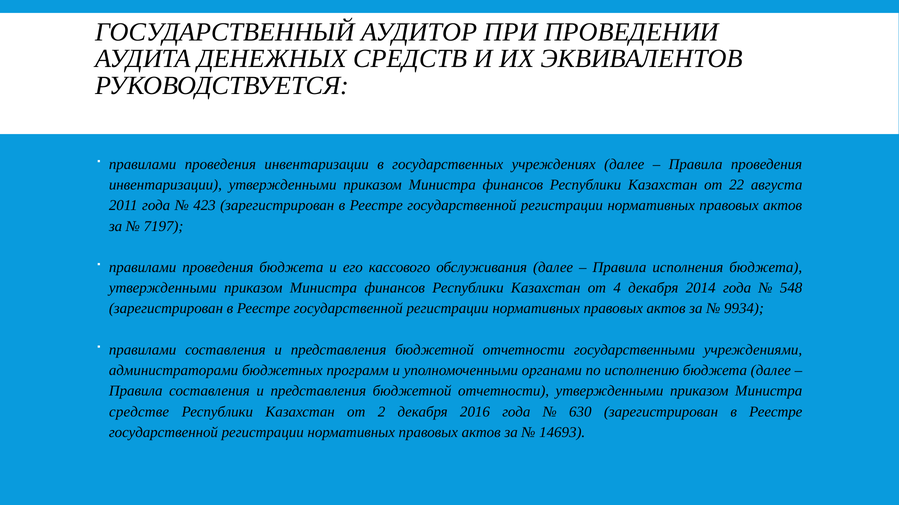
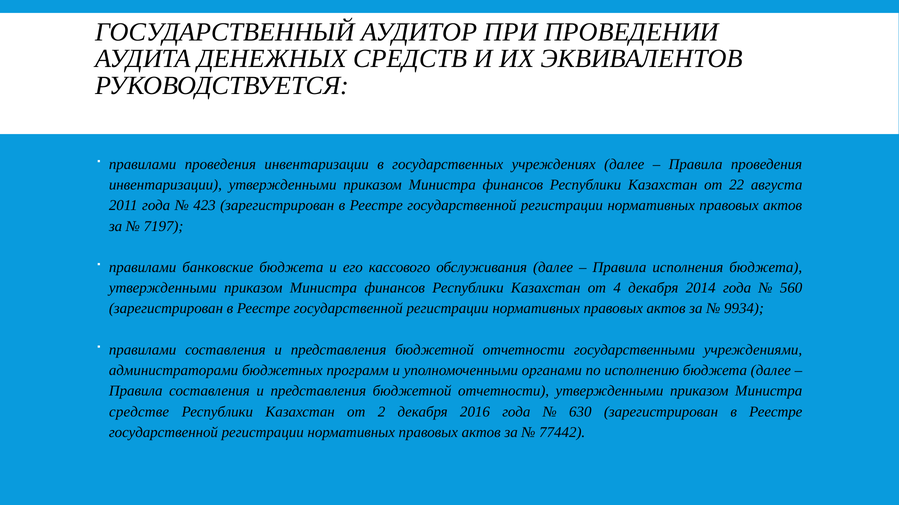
проведения at (218, 268): проведения -> банковские
548: 548 -> 560
14693: 14693 -> 77442
